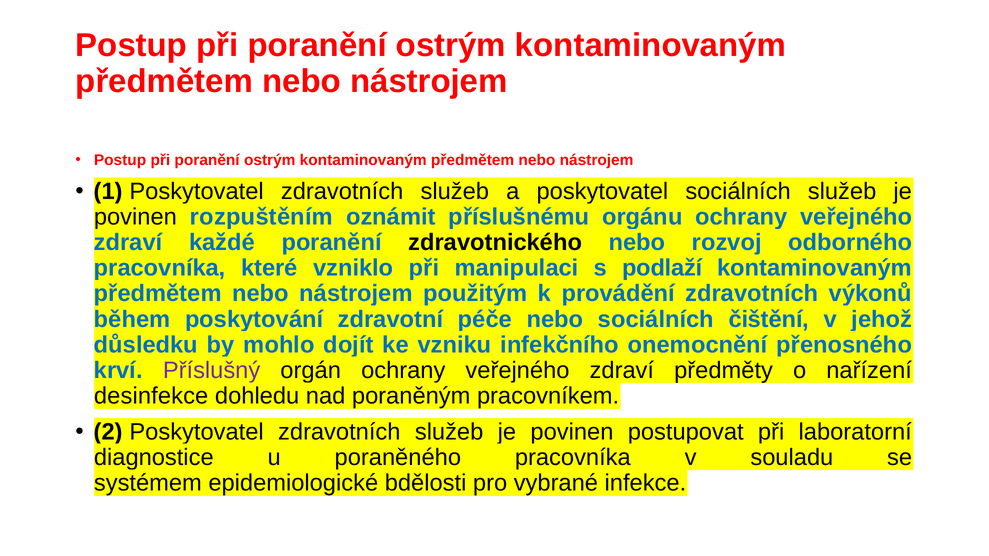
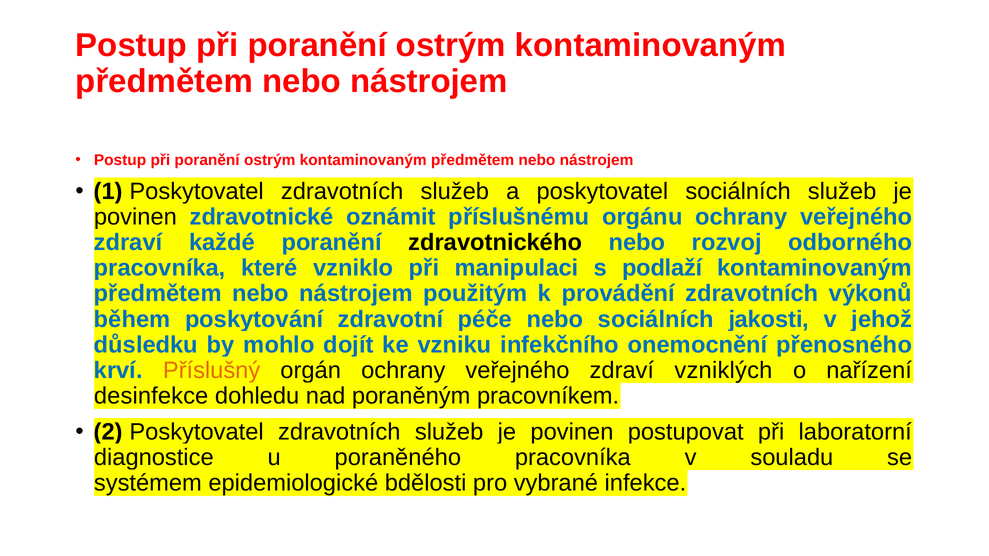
rozpuštěním: rozpuštěním -> zdravotnické
čištění: čištění -> jakosti
Příslušný colour: purple -> orange
předměty: předměty -> vzniklých
